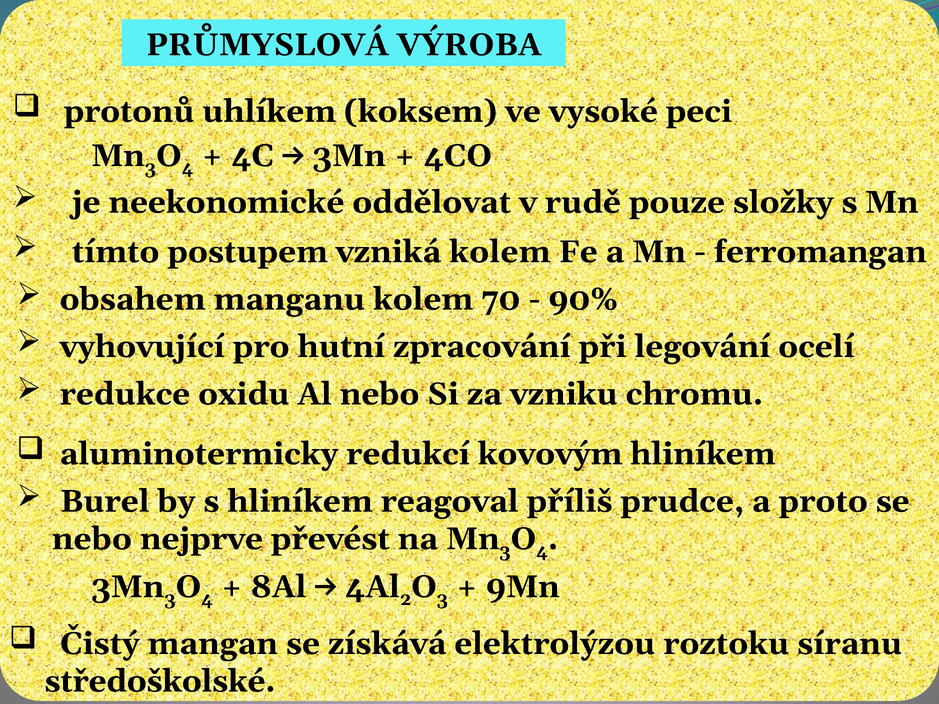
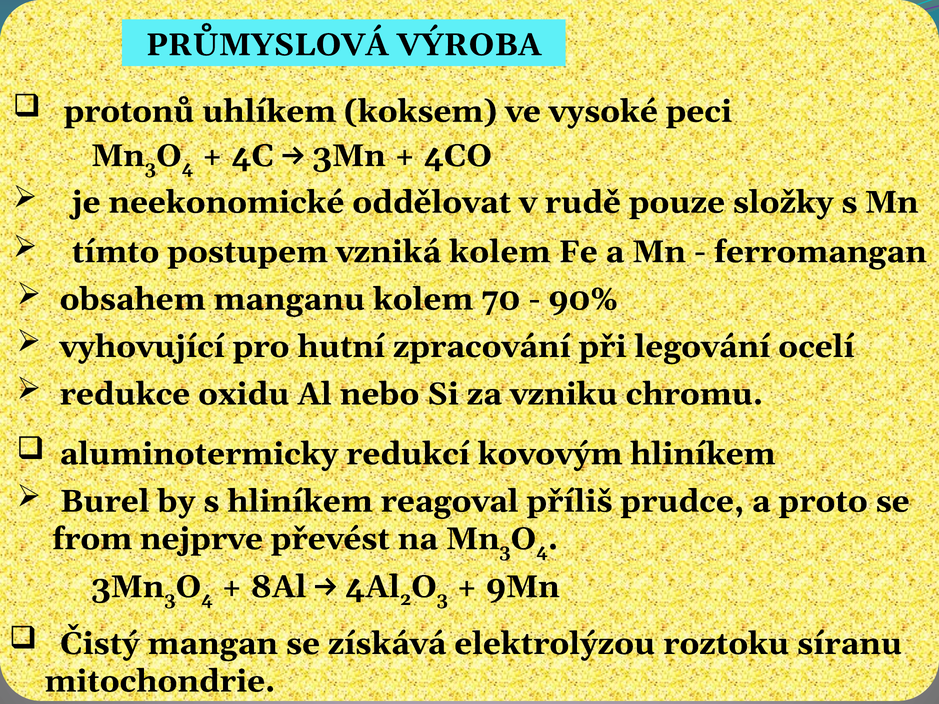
nebo at (92, 539): nebo -> from
středoškolské: středoškolské -> mitochondrie
